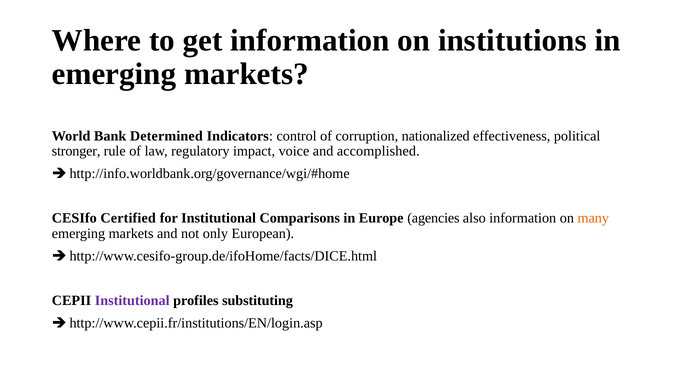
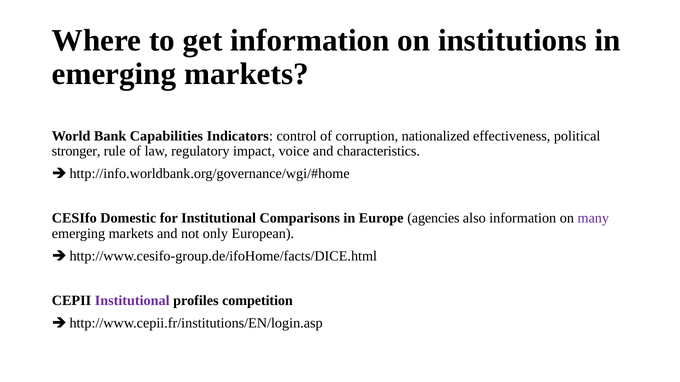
Determined: Determined -> Capabilities
accomplished: accomplished -> characteristics
Certified: Certified -> Domestic
many colour: orange -> purple
substituting: substituting -> competition
